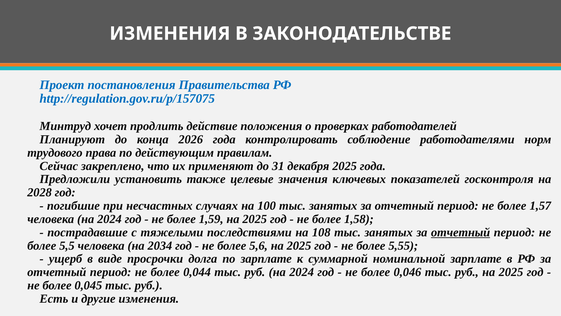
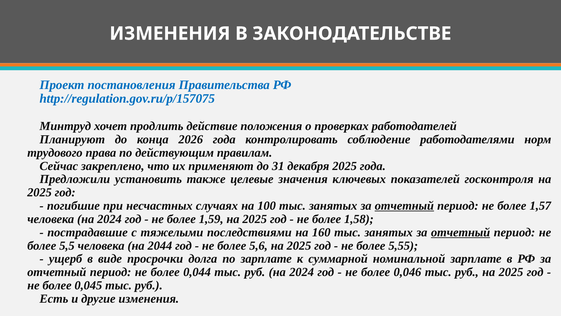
2028 at (40, 192): 2028 -> 2025
отчетный at (404, 206) underline: none -> present
108: 108 -> 160
2034: 2034 -> 2044
